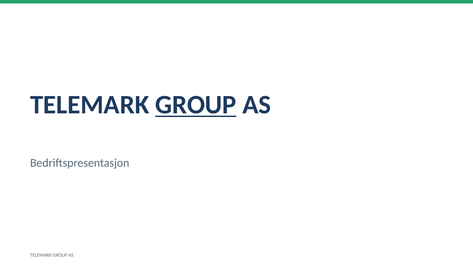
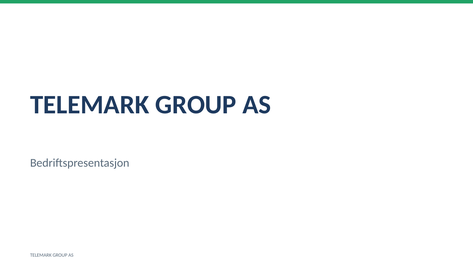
GROUP at (196, 105) underline: present -> none
